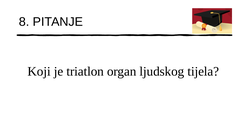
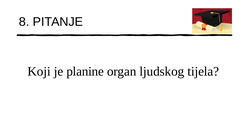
triatlon: triatlon -> planine
